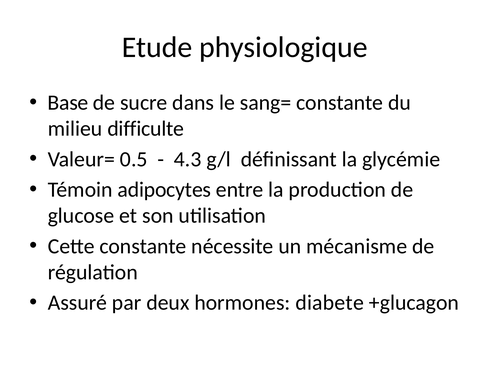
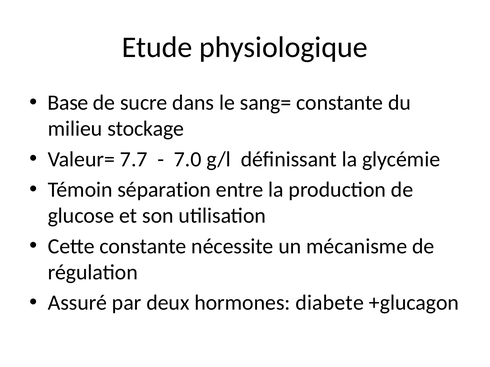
difficulte: difficulte -> stockage
0.5: 0.5 -> 7.7
4.3: 4.3 -> 7.0
adipocytes: adipocytes -> séparation
